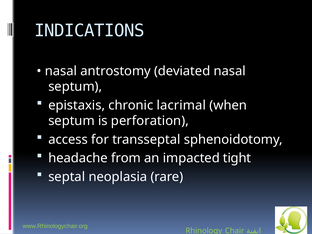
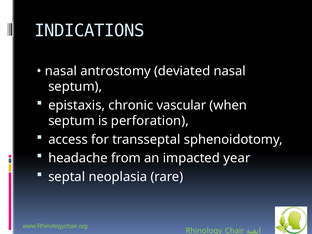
lacrimal: lacrimal -> vascular
tight: tight -> year
